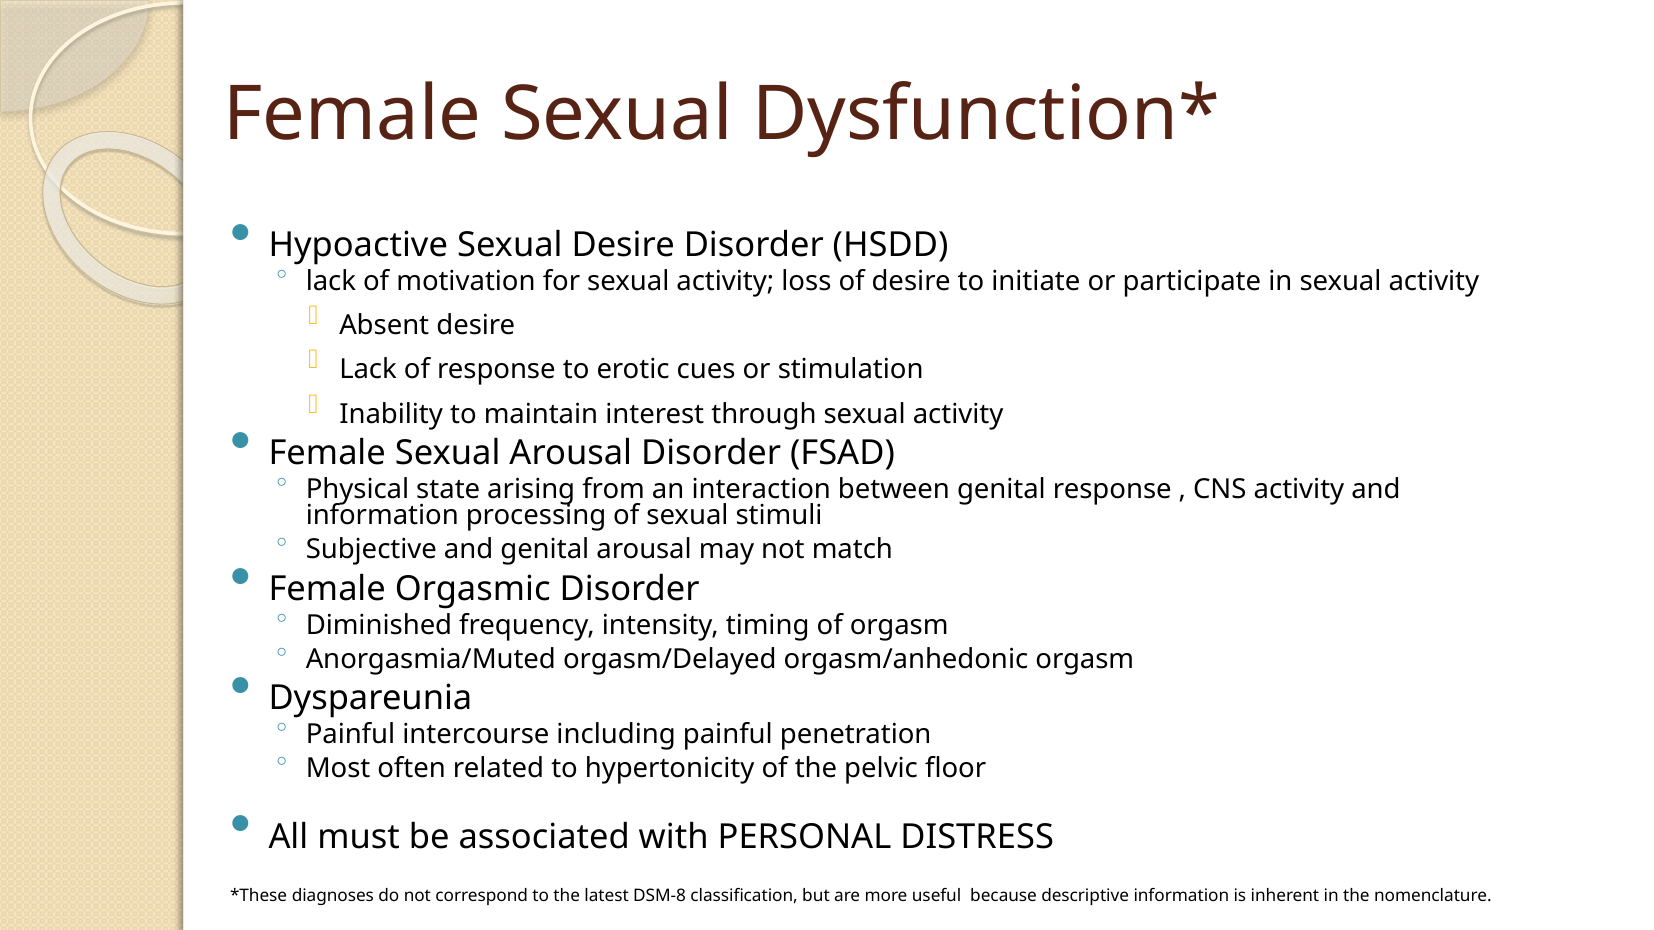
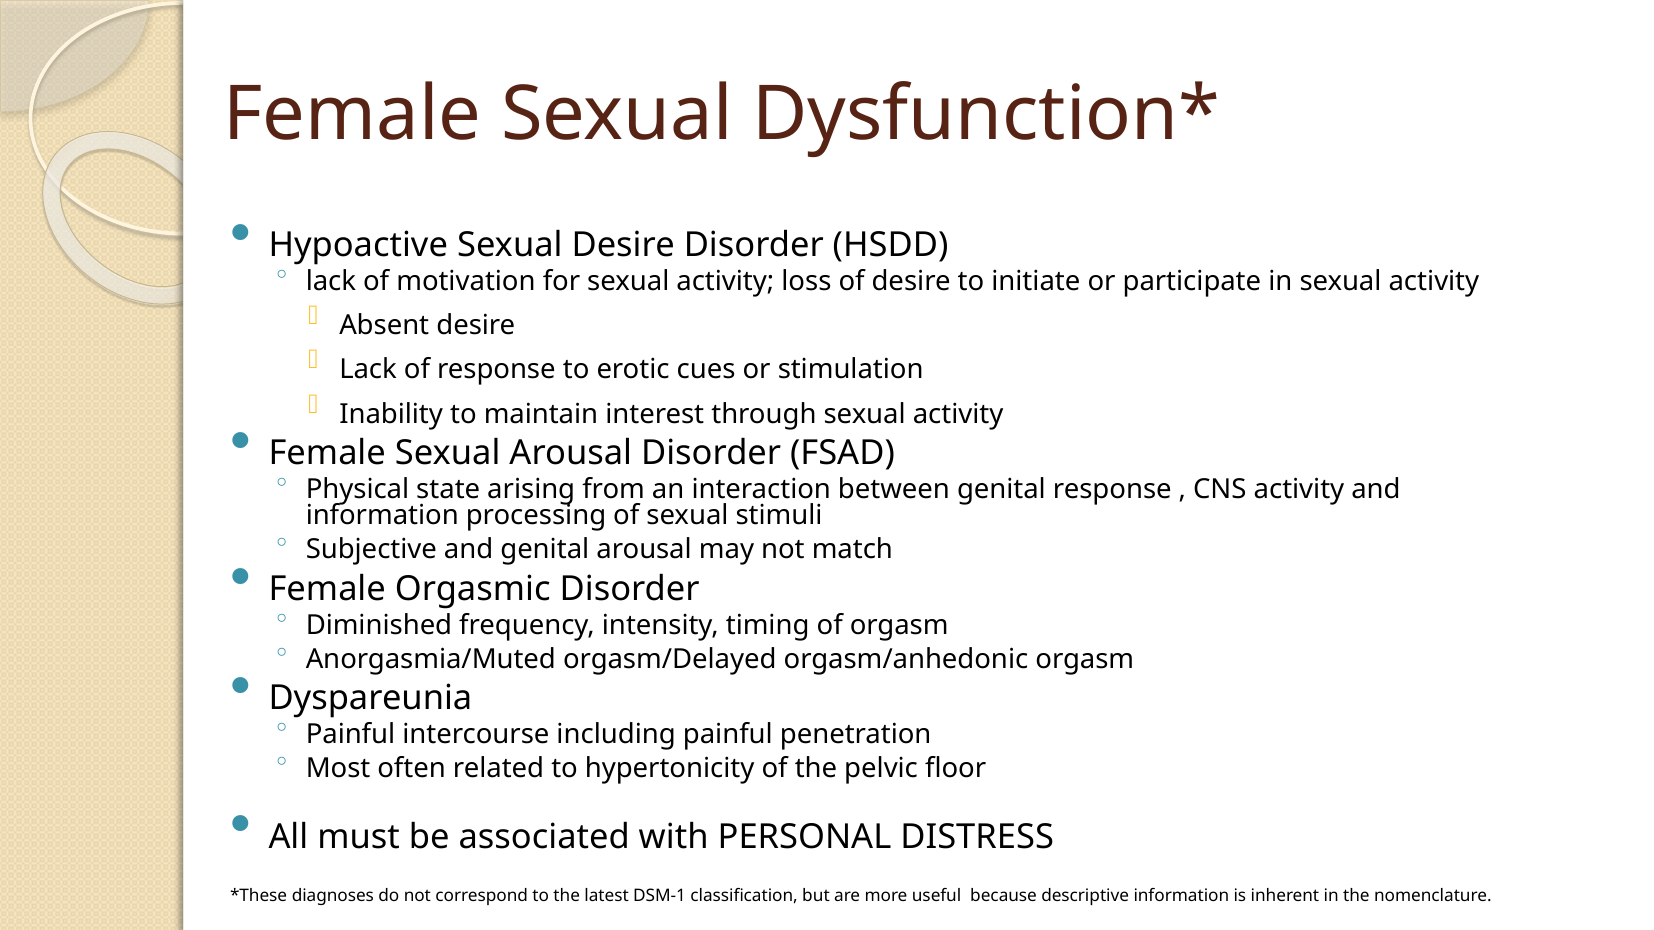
DSM-8: DSM-8 -> DSM-1
